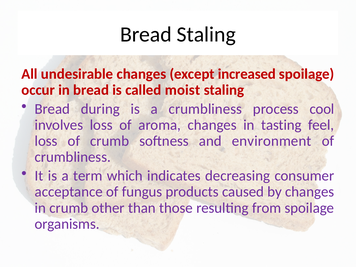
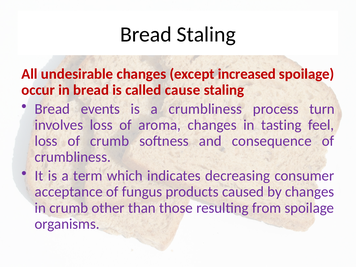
moist: moist -> cause
during: during -> events
cool: cool -> turn
environment: environment -> consequence
